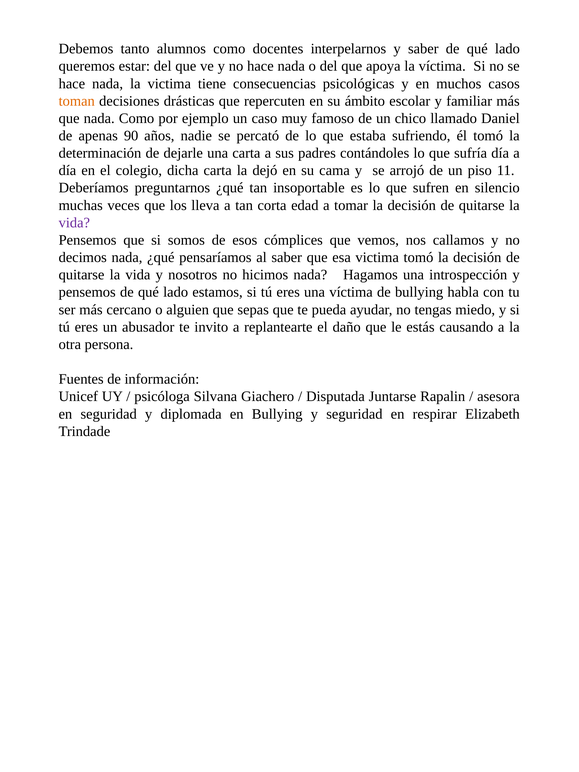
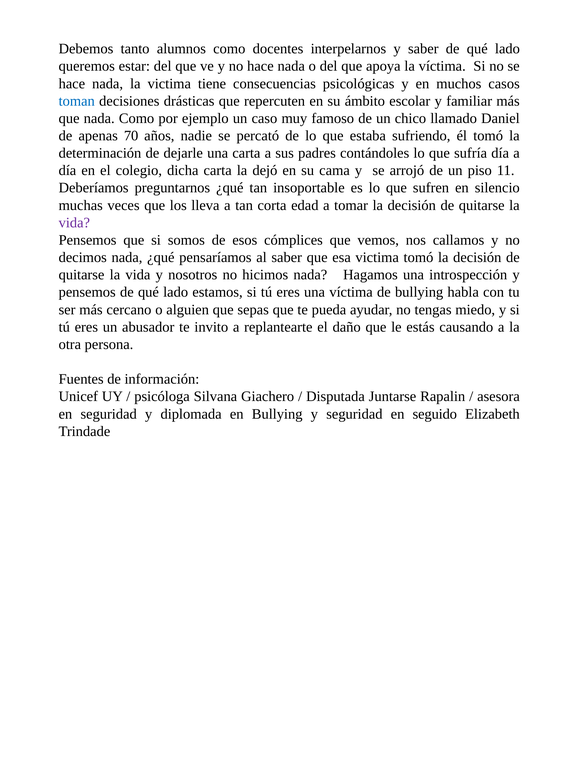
toman colour: orange -> blue
90: 90 -> 70
respirar: respirar -> seguido
